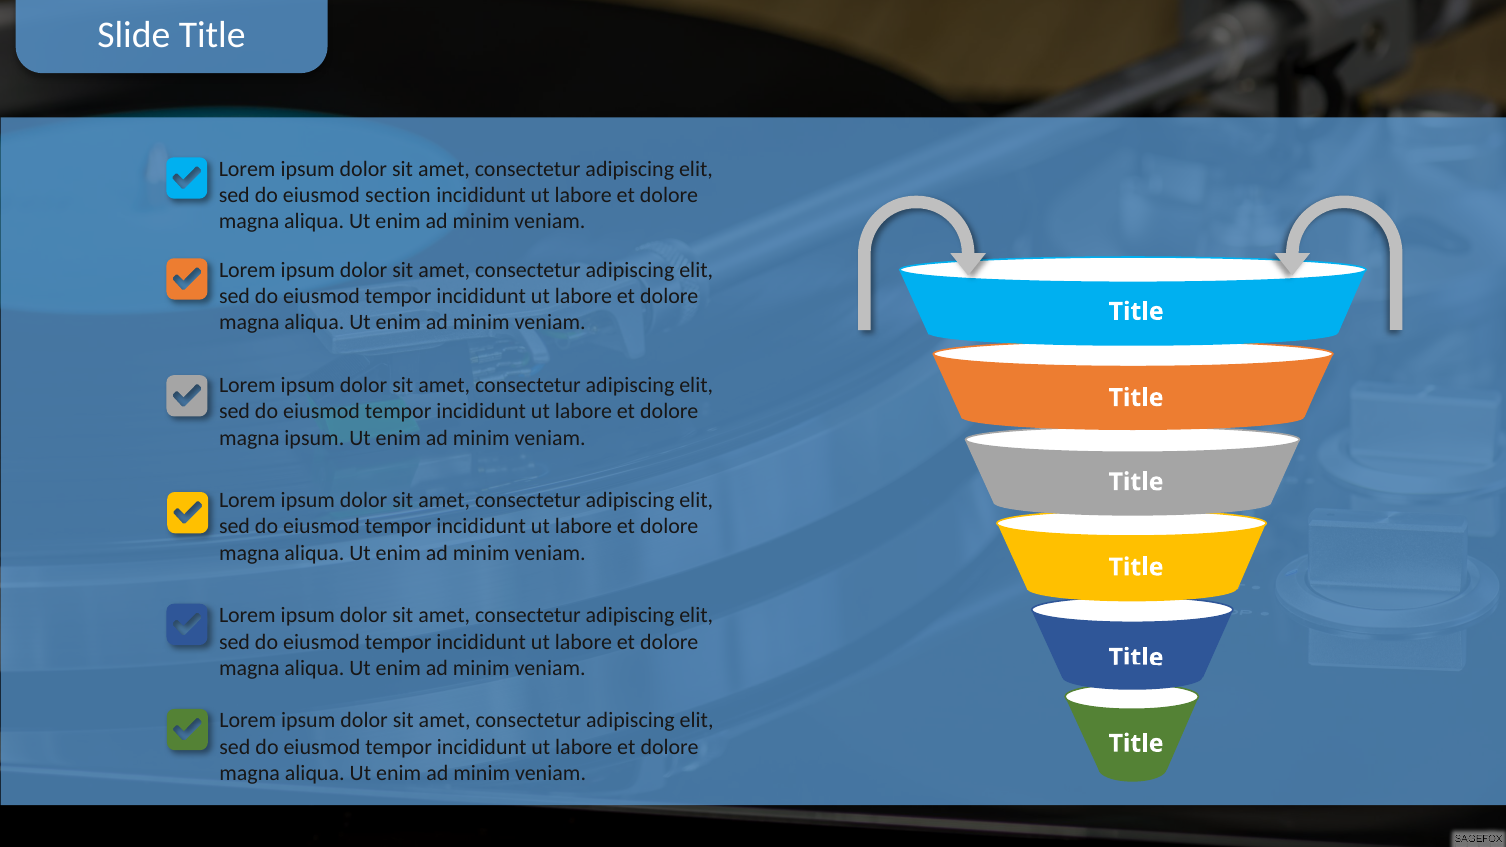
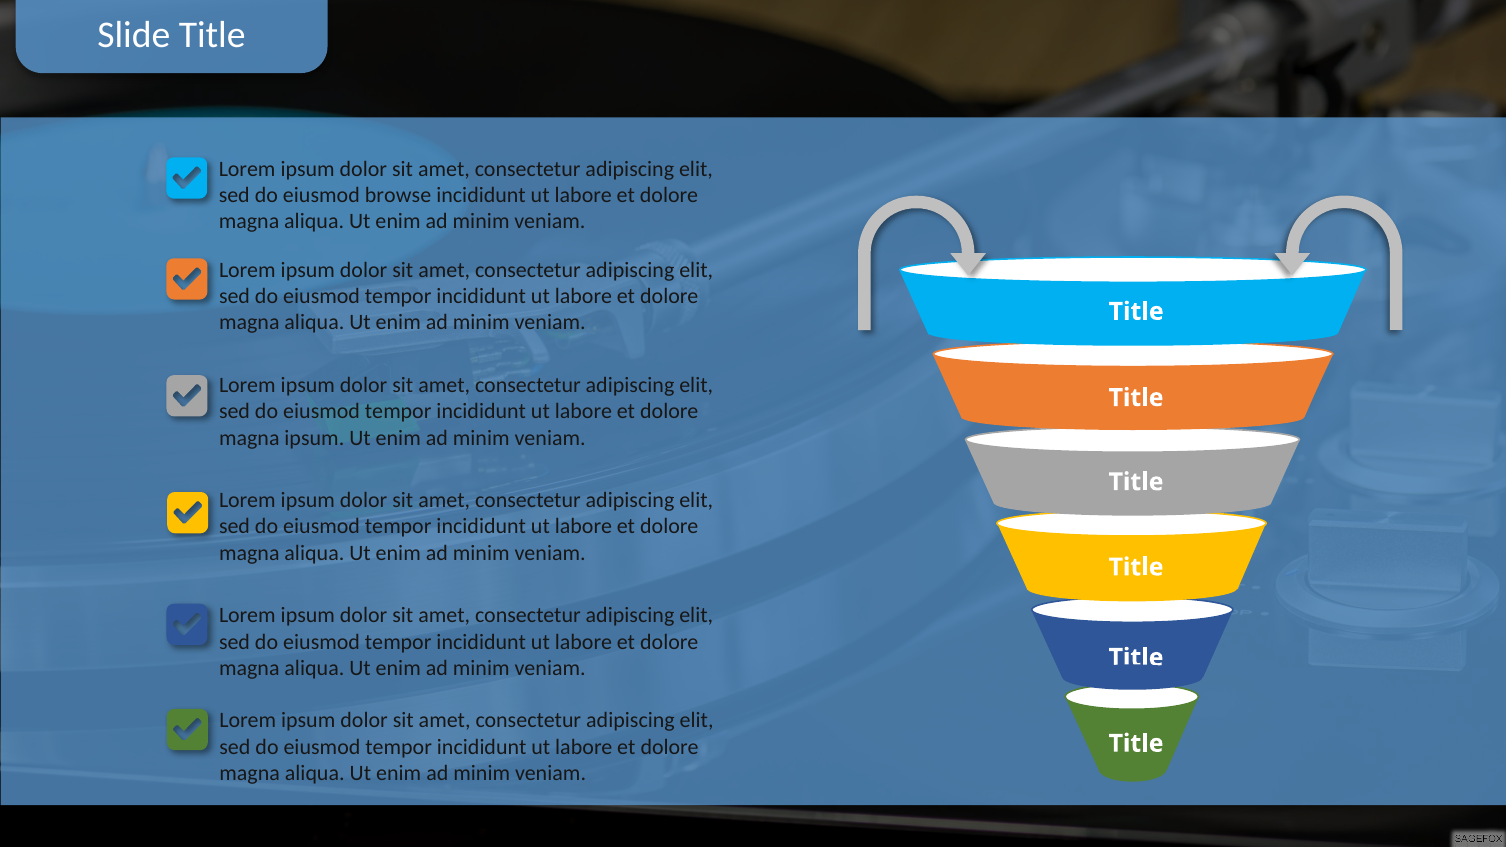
section: section -> browse
